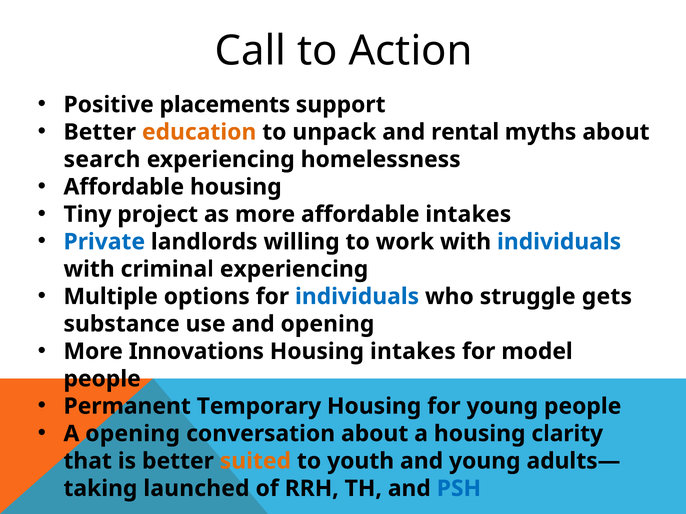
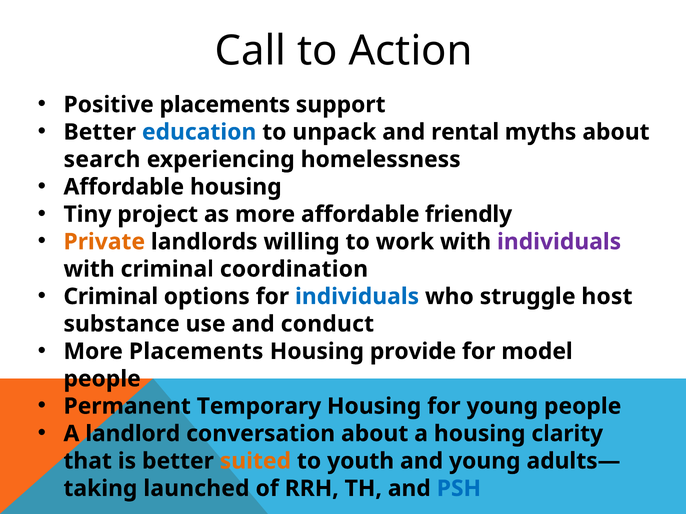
education colour: orange -> blue
affordable intakes: intakes -> friendly
Private colour: blue -> orange
individuals at (559, 242) colour: blue -> purple
criminal experiencing: experiencing -> coordination
Multiple at (111, 297): Multiple -> Criminal
gets: gets -> host
and opening: opening -> conduct
More Innovations: Innovations -> Placements
Housing intakes: intakes -> provide
A opening: opening -> landlord
